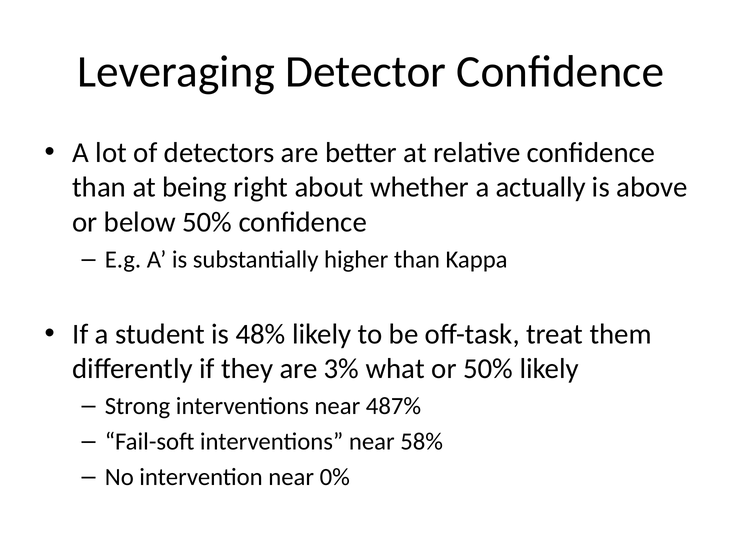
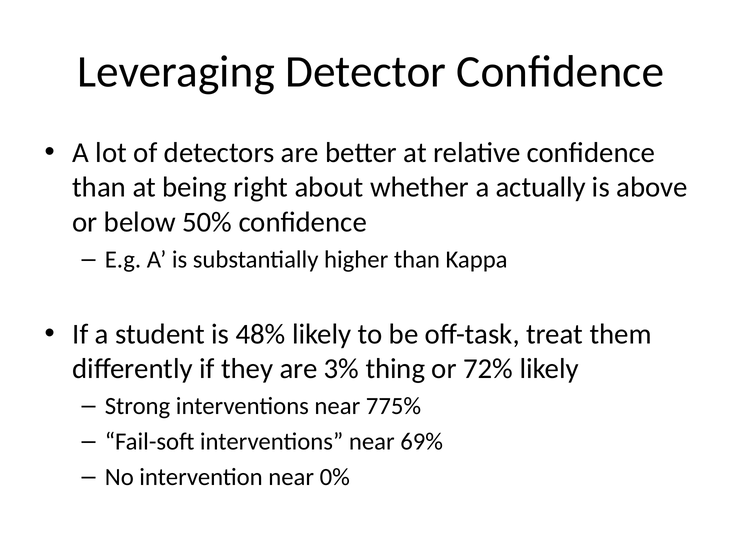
what: what -> thing
or 50%: 50% -> 72%
487%: 487% -> 775%
58%: 58% -> 69%
